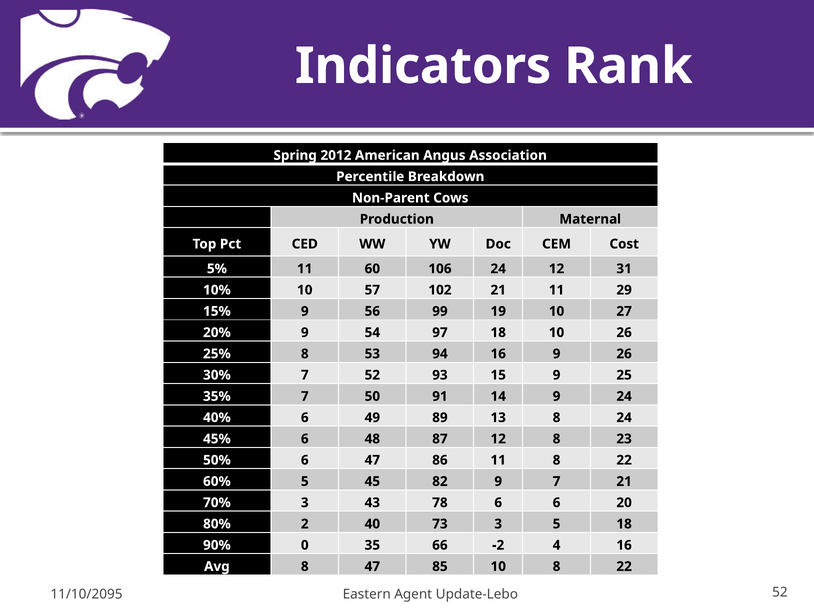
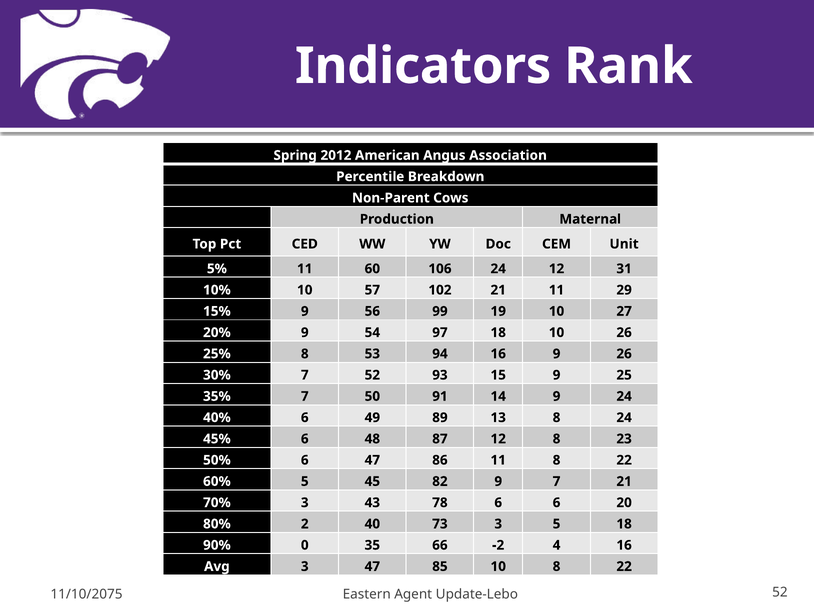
Cost: Cost -> Unit
Avg 8: 8 -> 3
11/10/2095: 11/10/2095 -> 11/10/2075
